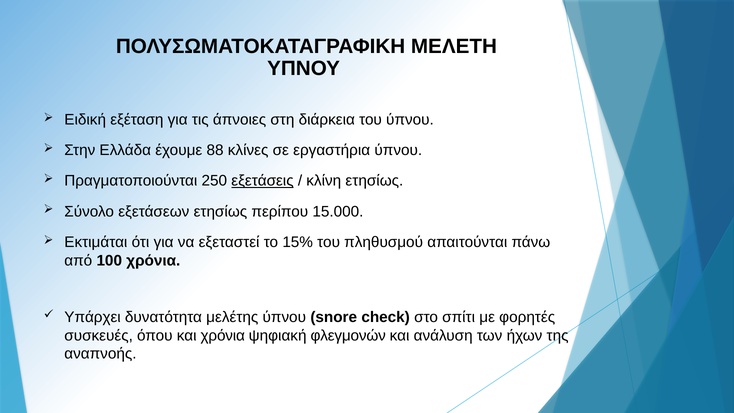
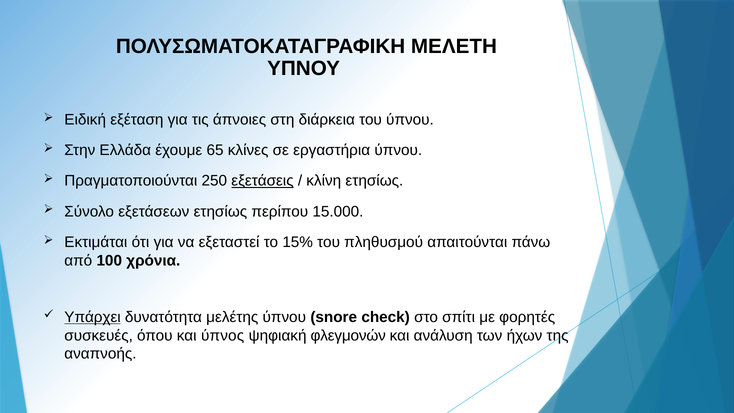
88: 88 -> 65
Υπάρχει underline: none -> present
και χρόνια: χρόνια -> ύπνος
